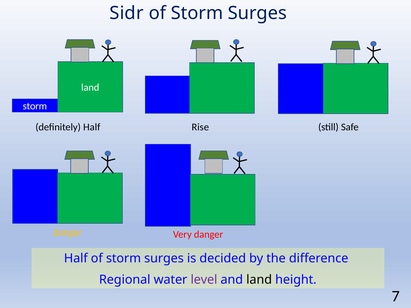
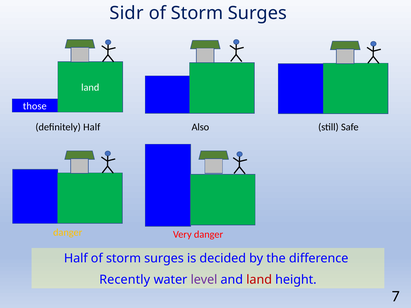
storm at (35, 106): storm -> those
Rise: Rise -> Also
Regional: Regional -> Recently
land at (259, 280) colour: black -> red
